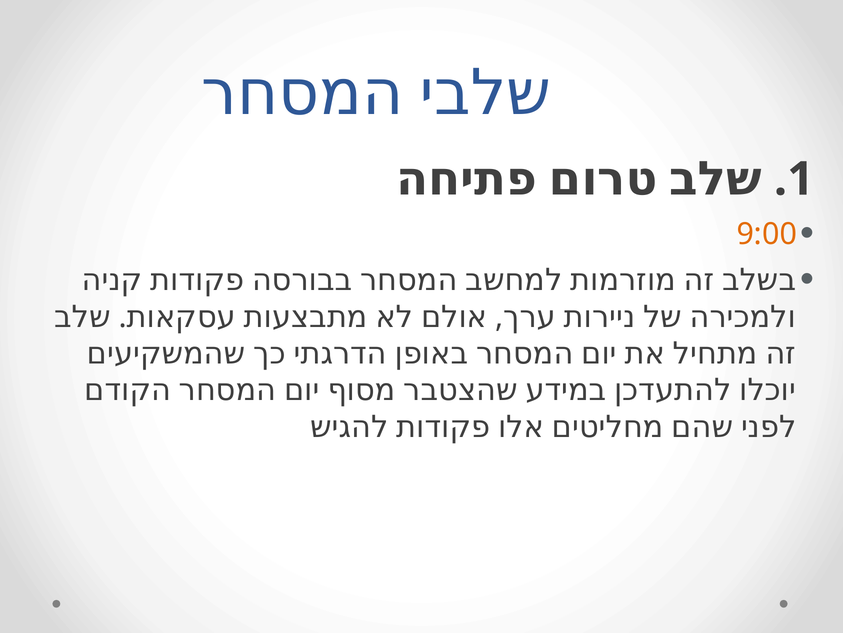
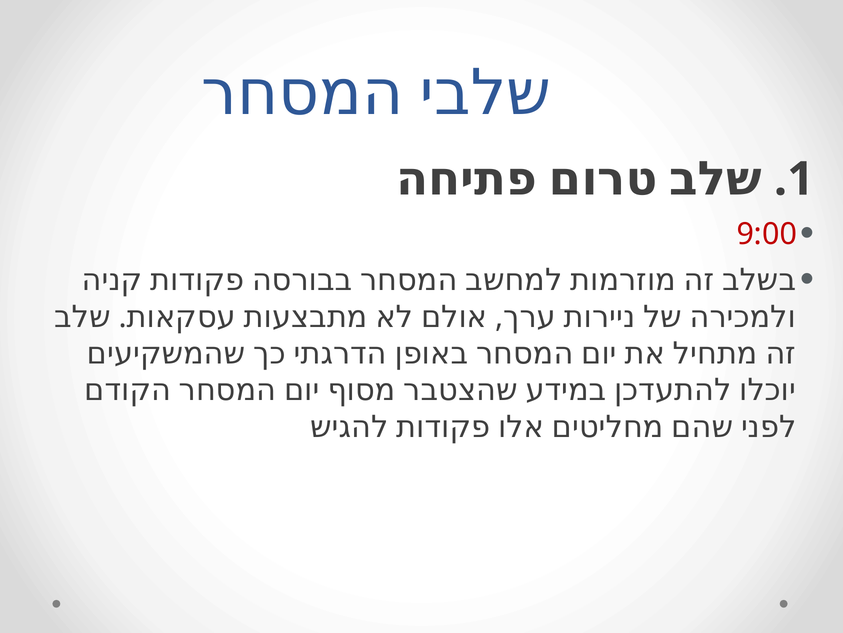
9:00 colour: orange -> red
